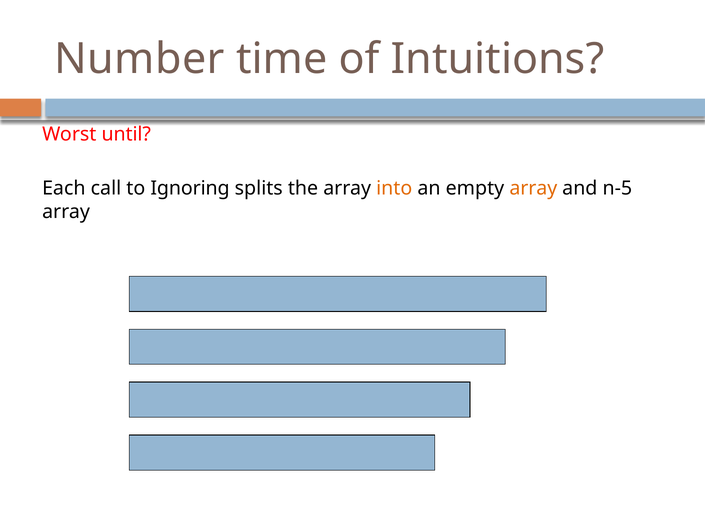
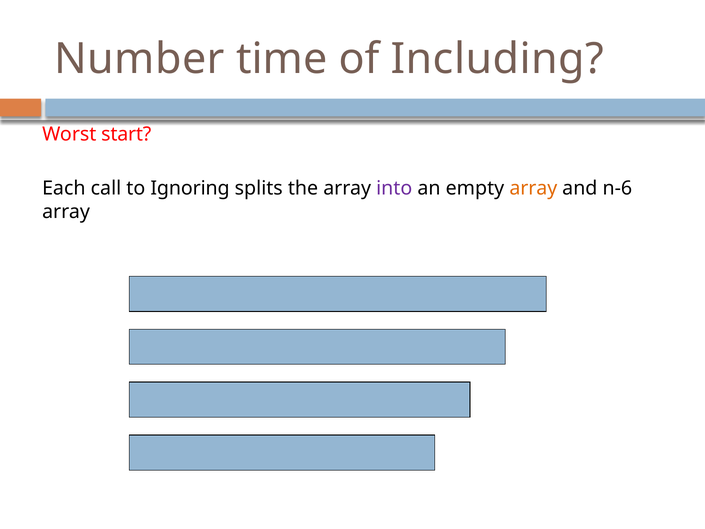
Intuitions: Intuitions -> Including
until: until -> start
into colour: orange -> purple
n-5: n-5 -> n-6
